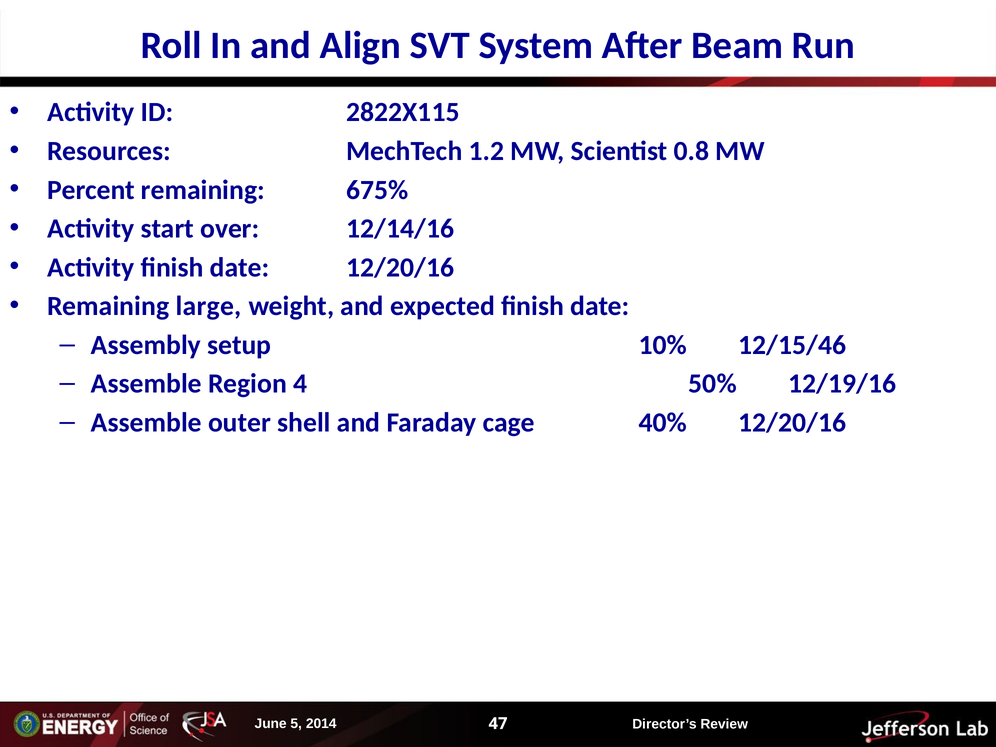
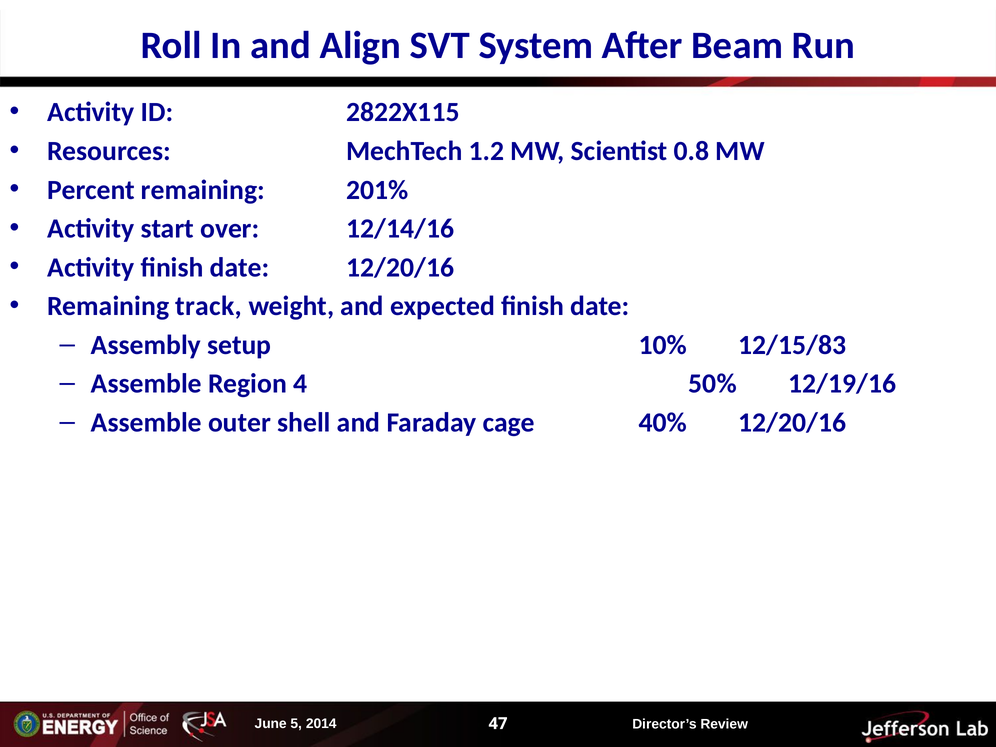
675%: 675% -> 201%
large: large -> track
12/15/46: 12/15/46 -> 12/15/83
